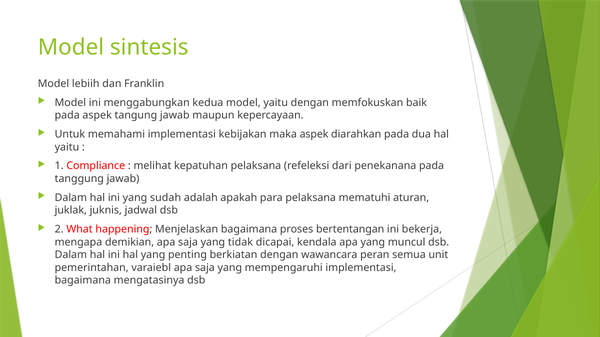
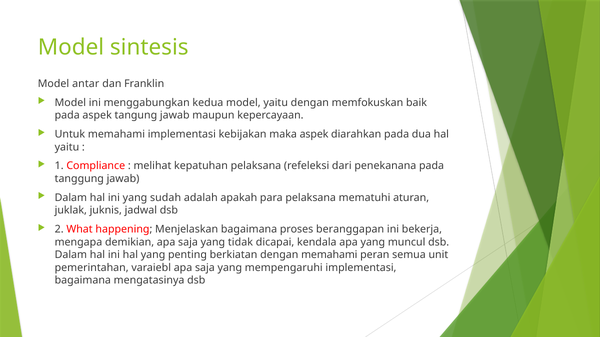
lebiih: lebiih -> antar
bertentangan: bertentangan -> beranggapan
dengan wawancara: wawancara -> memahami
